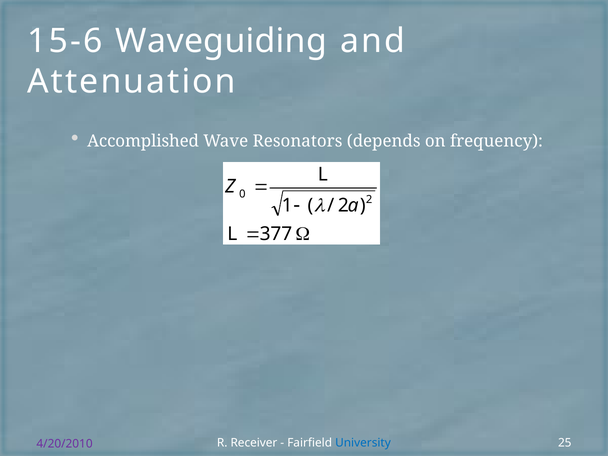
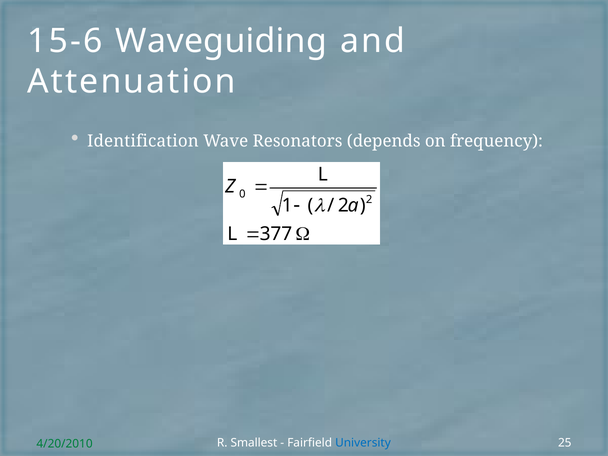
Accomplished: Accomplished -> Identification
Receiver: Receiver -> Smallest
4/20/2010 colour: purple -> green
